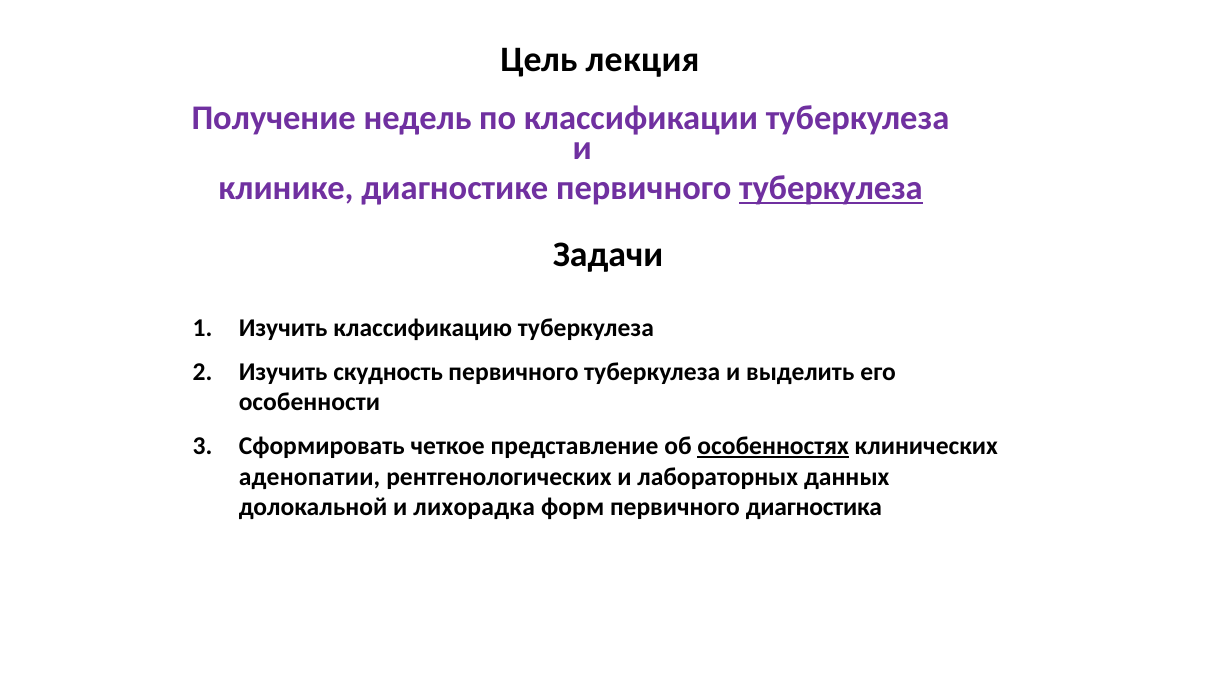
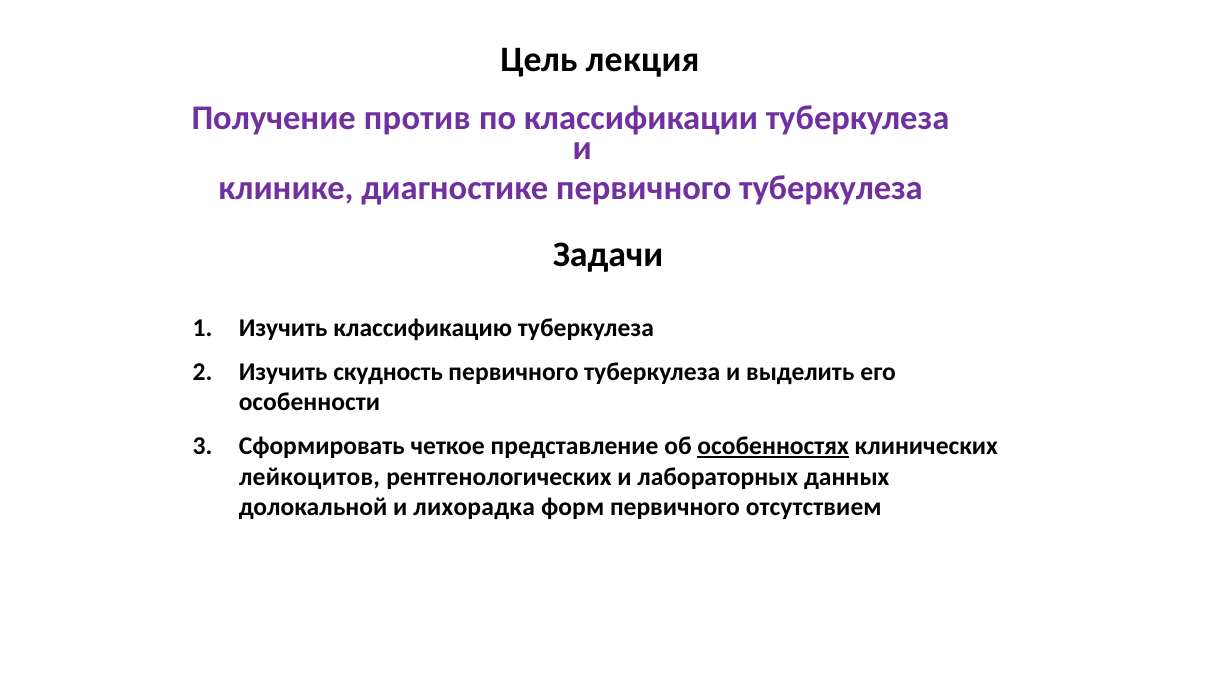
недель: недель -> против
туберкулеза at (831, 188) underline: present -> none
аденопатии: аденопатии -> лейкоцитов
диагностика: диагностика -> отсутствием
